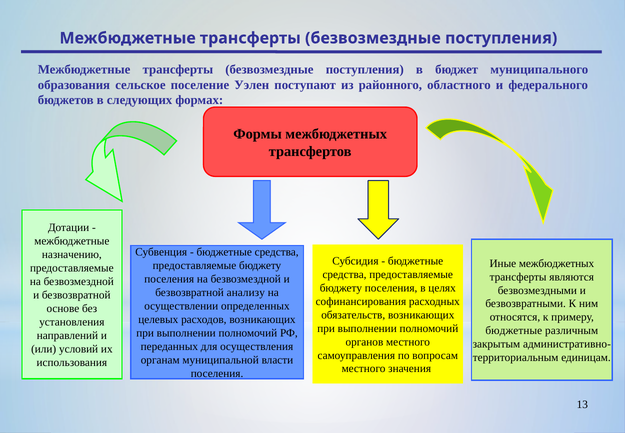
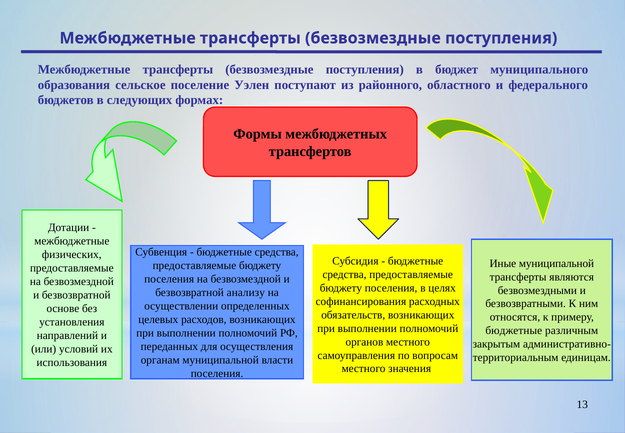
назначению: назначению -> физических
Иные межбюджетных: межбюджетных -> муниципальной
